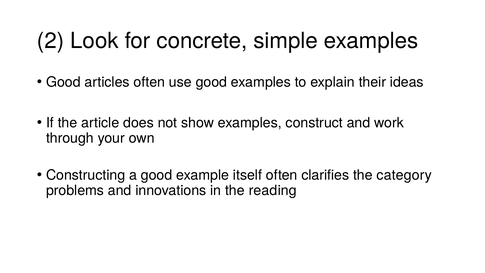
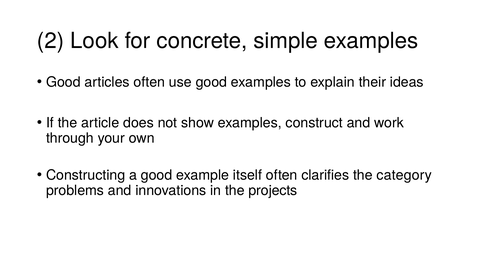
reading: reading -> projects
